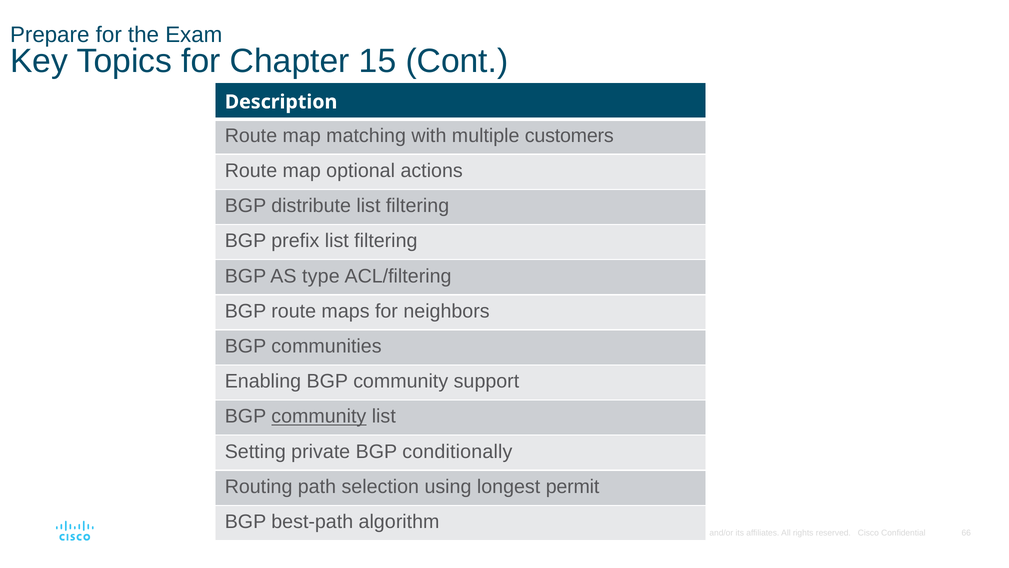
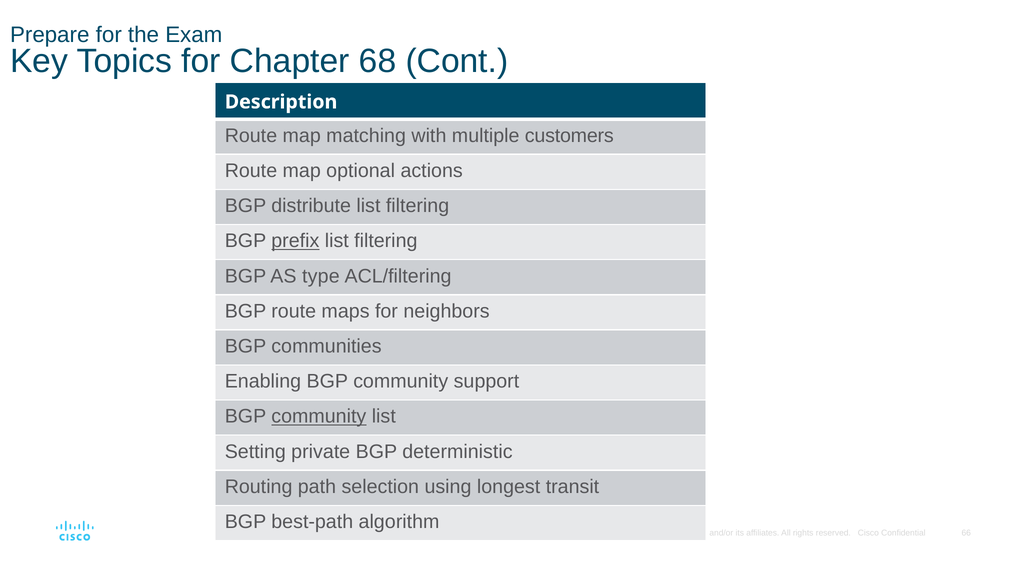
15: 15 -> 68
prefix underline: none -> present
conditionally: conditionally -> deterministic
permit: permit -> transit
